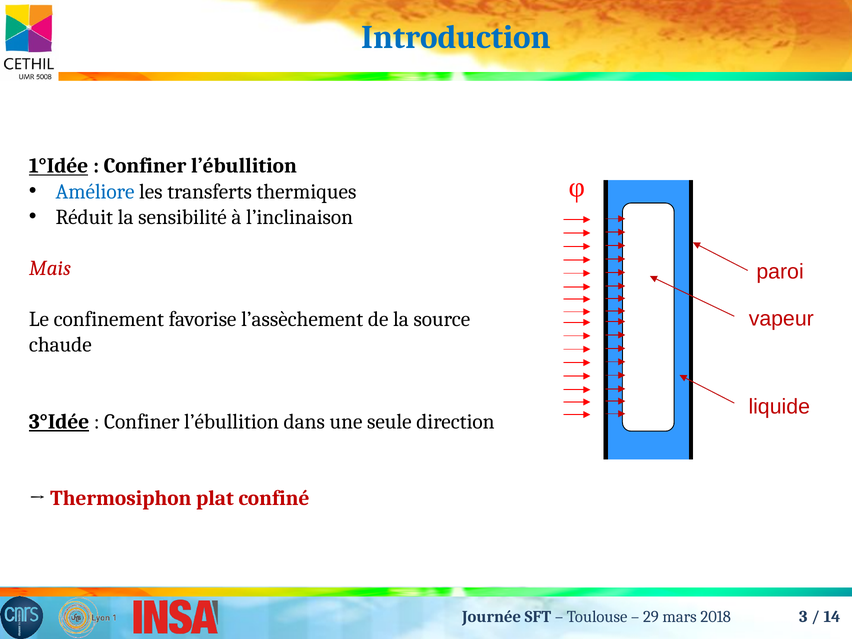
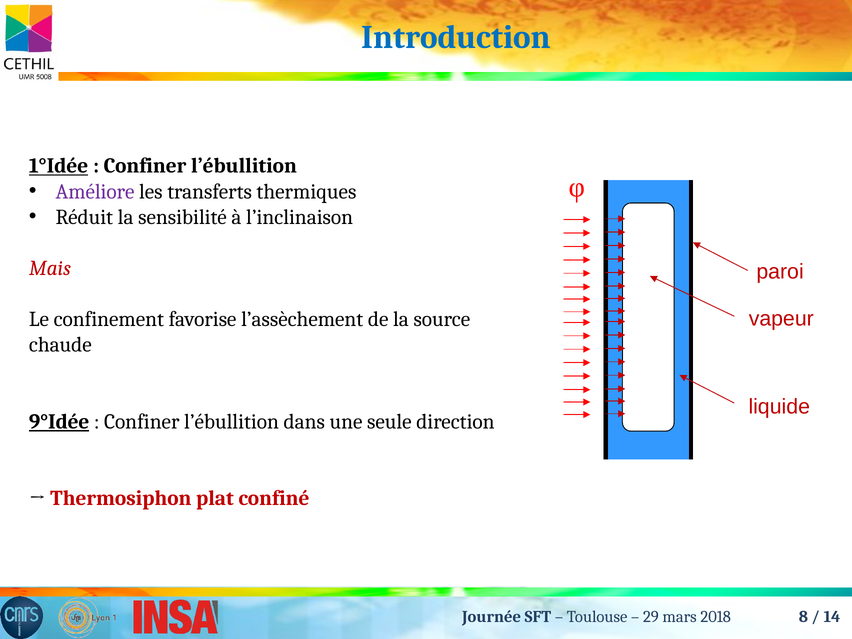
Améliore colour: blue -> purple
3°Idée: 3°Idée -> 9°Idée
3: 3 -> 8
